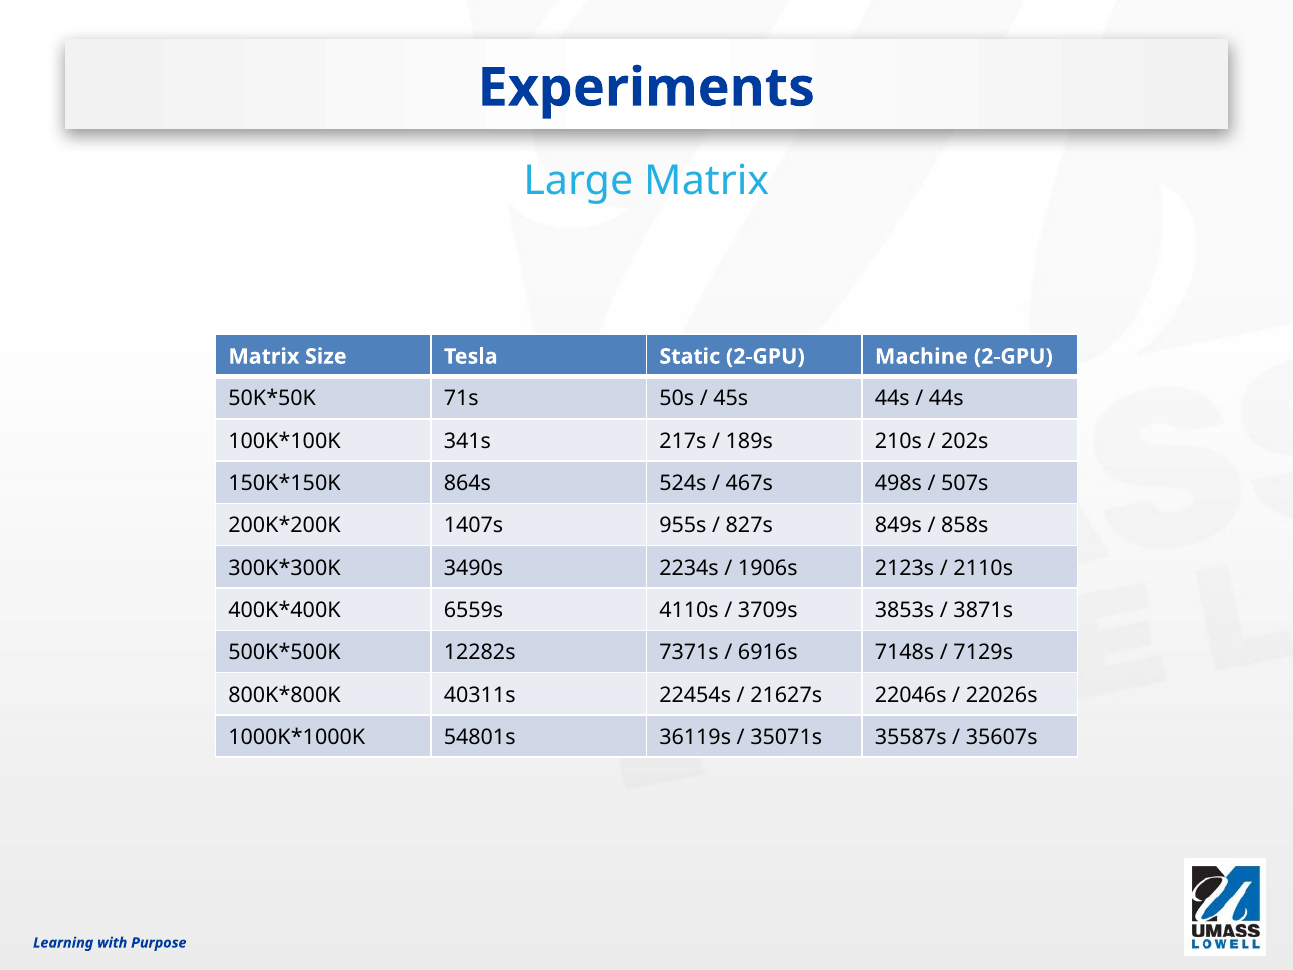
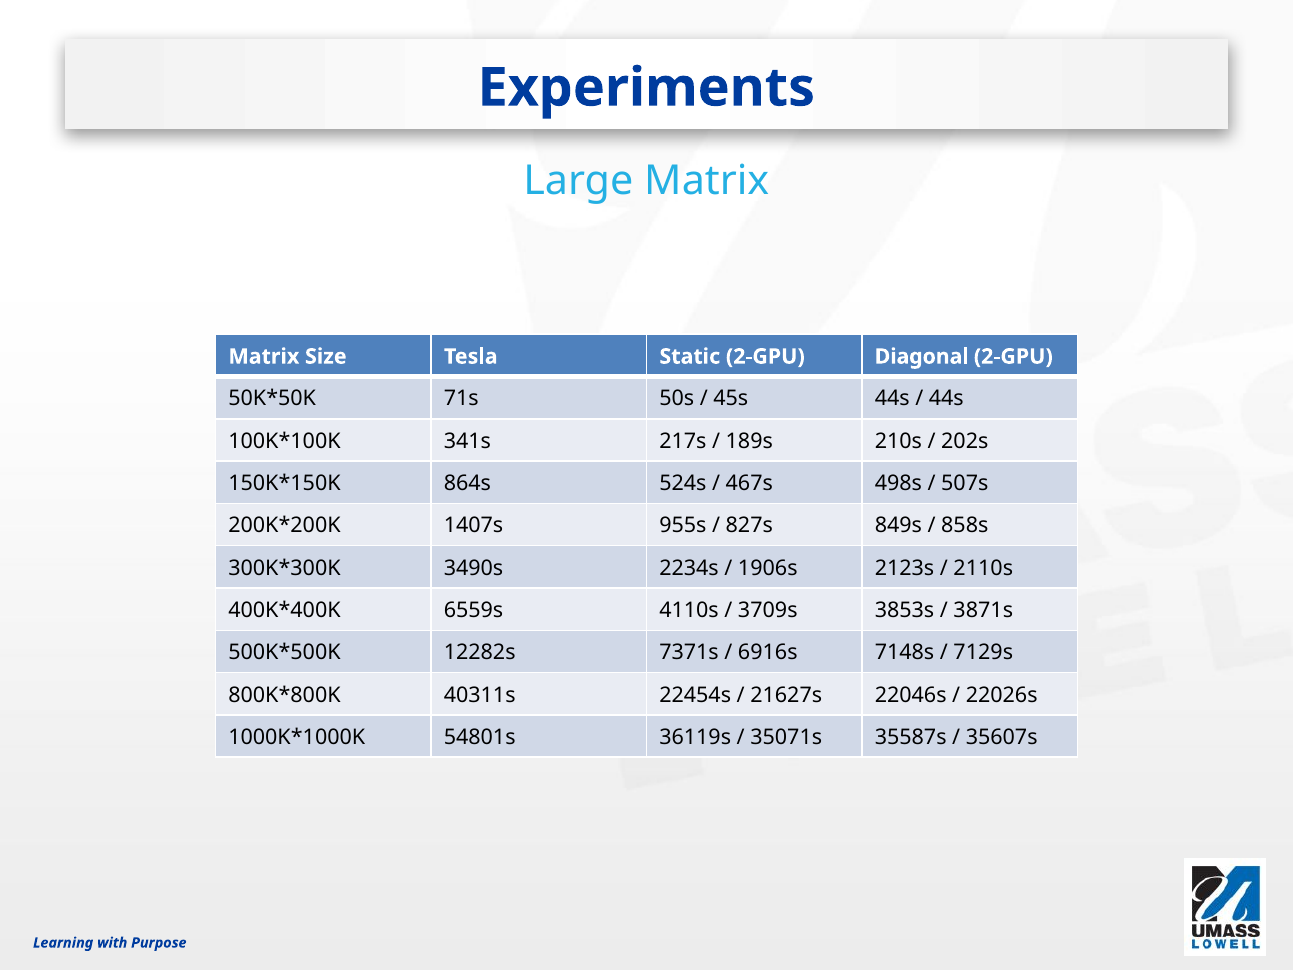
Machine: Machine -> Diagonal
